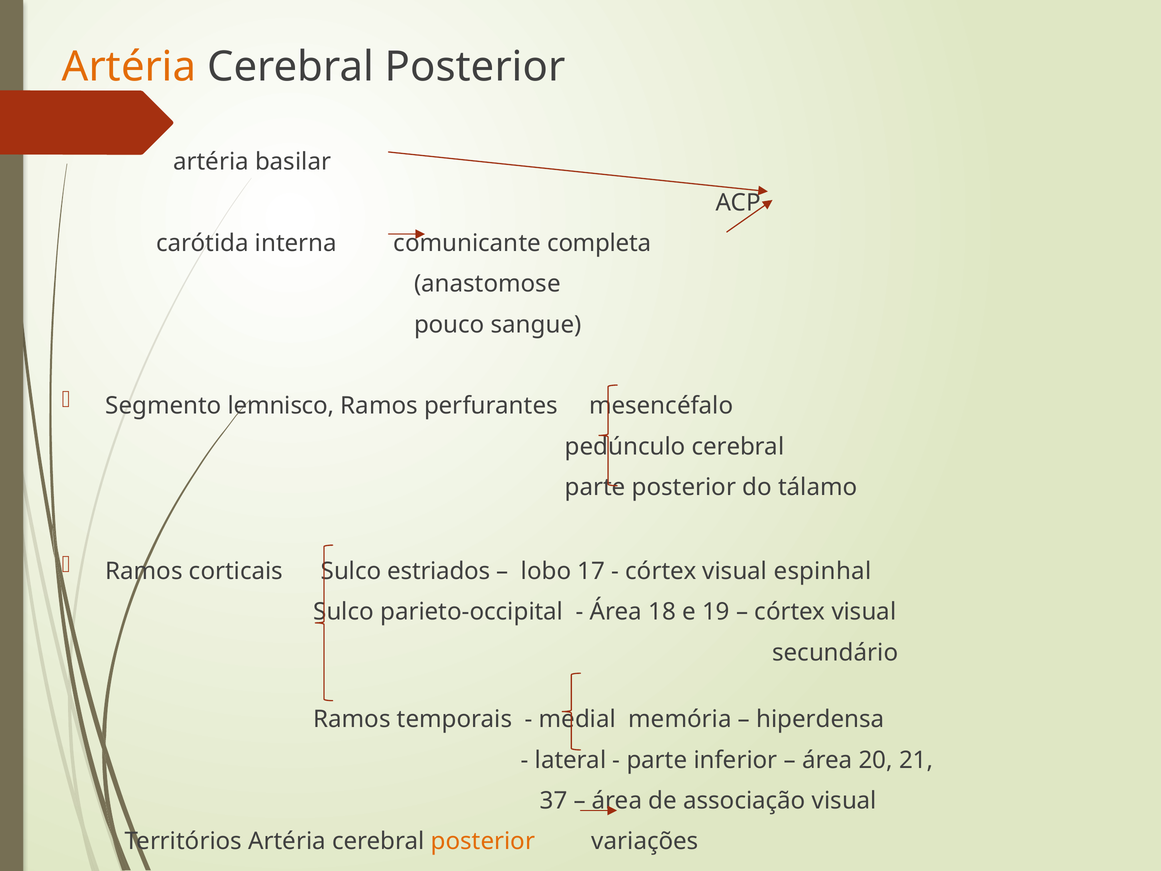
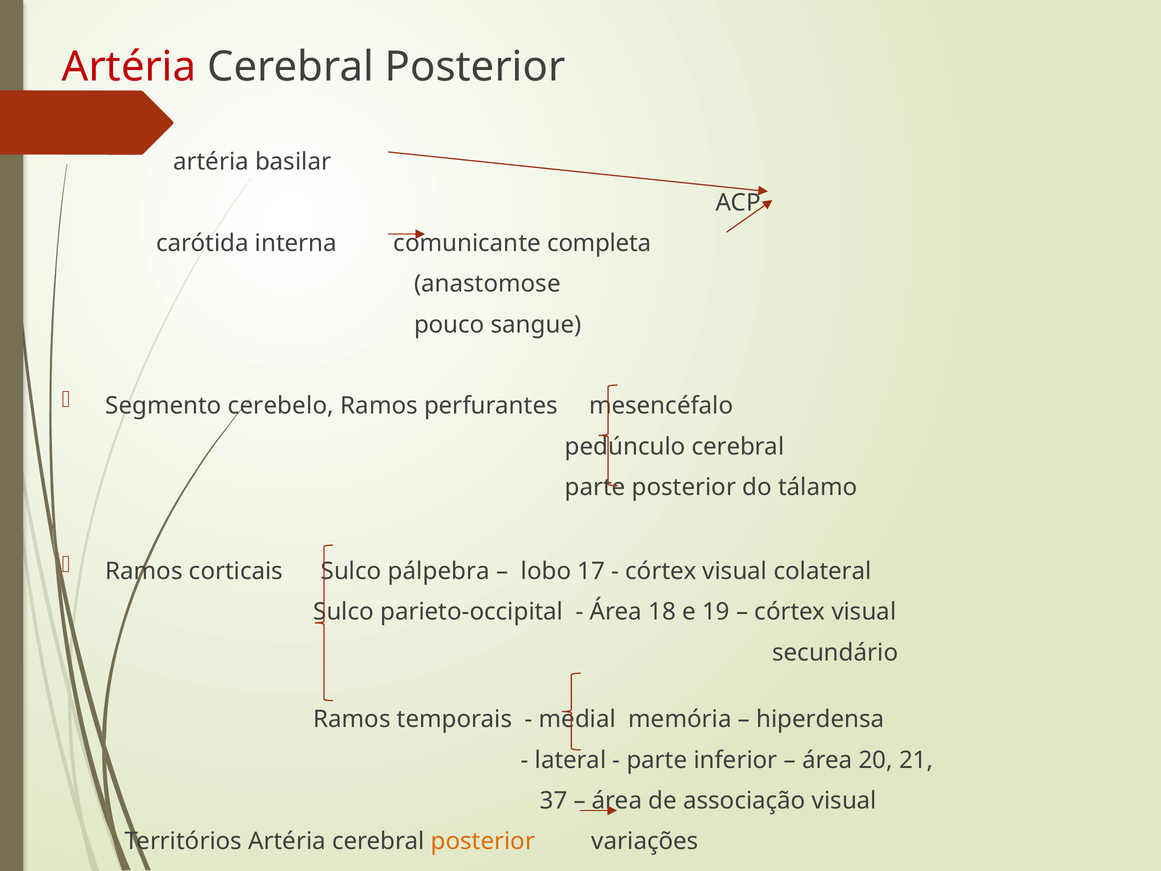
Artéria at (129, 67) colour: orange -> red
lemnisco: lemnisco -> cerebelo
estriados: estriados -> pálpebra
espinhal: espinhal -> colateral
